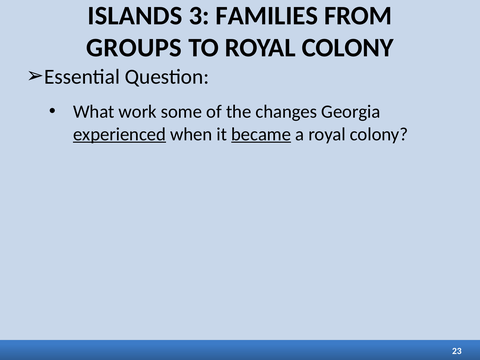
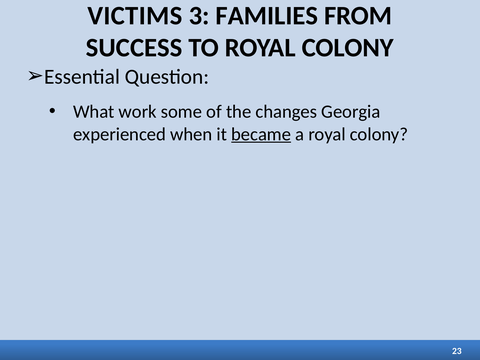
ISLANDS: ISLANDS -> VICTIMS
GROUPS: GROUPS -> SUCCESS
experienced underline: present -> none
